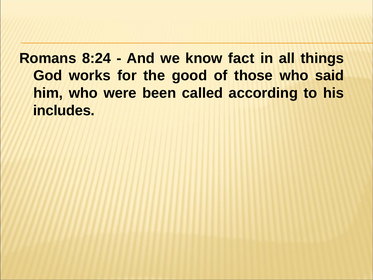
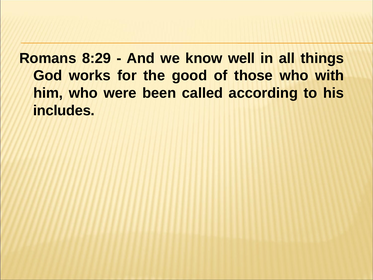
8:24: 8:24 -> 8:29
fact: fact -> well
said: said -> with
